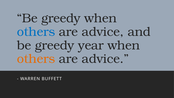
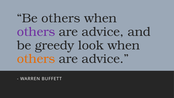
greedy at (61, 18): greedy -> others
others at (36, 32) colour: blue -> purple
year: year -> look
